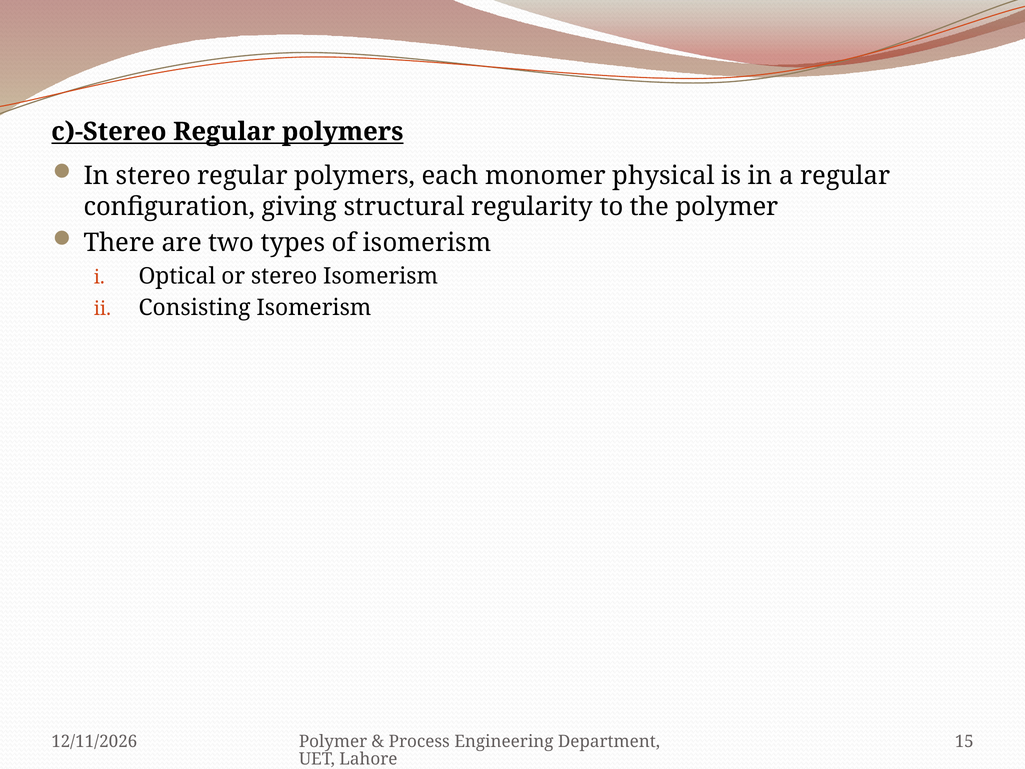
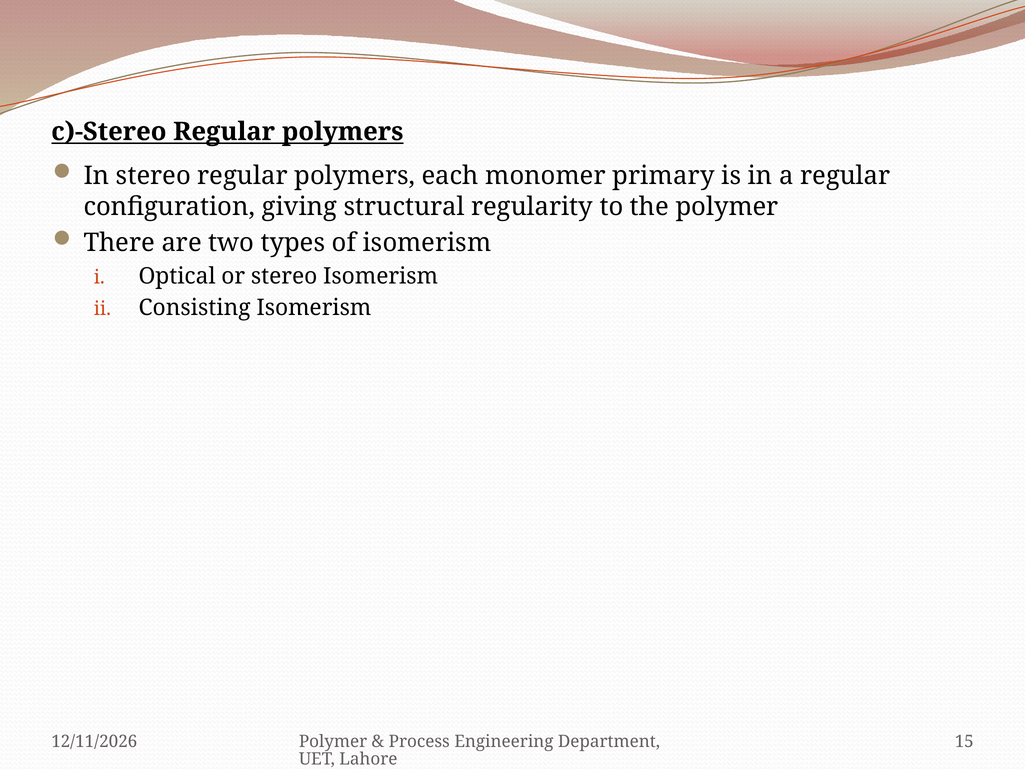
physical: physical -> primary
